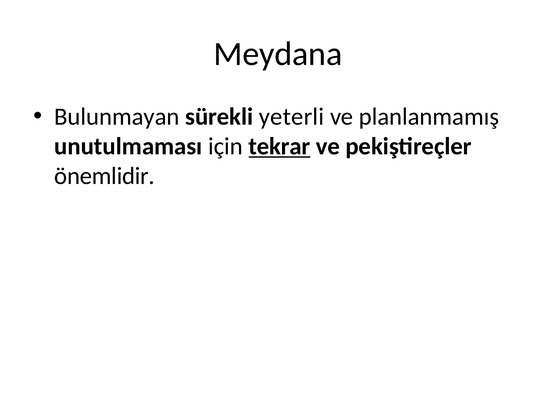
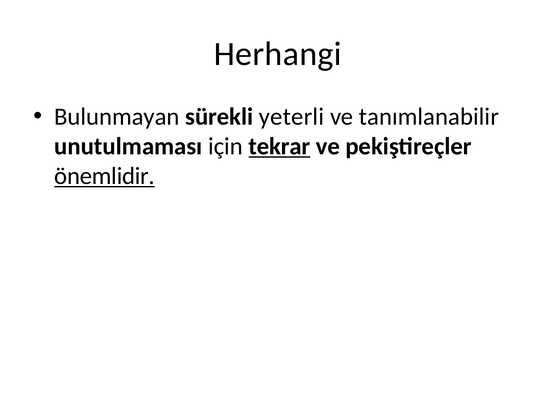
Meydana: Meydana -> Herhangi
planlanmamış: planlanmamış -> tanımlanabilir
önemlidir underline: none -> present
